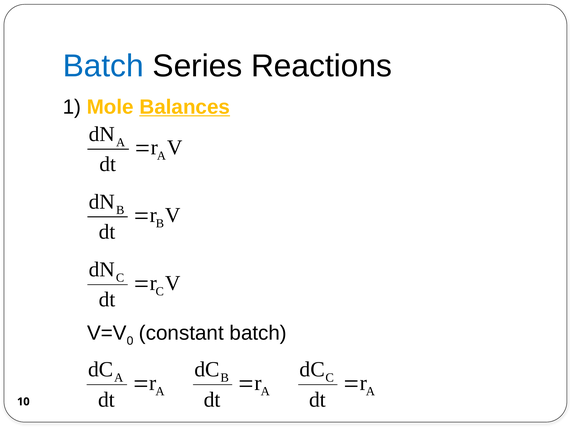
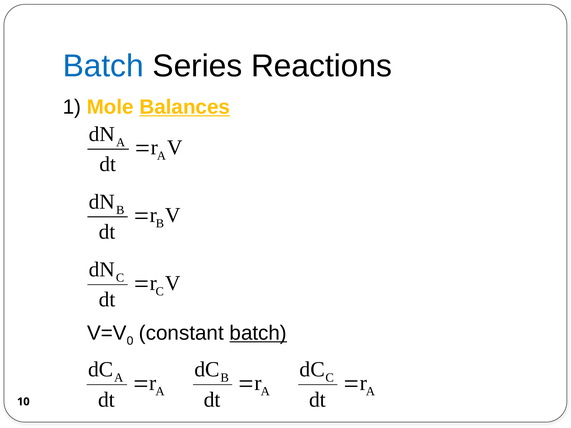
batch at (258, 333) underline: none -> present
